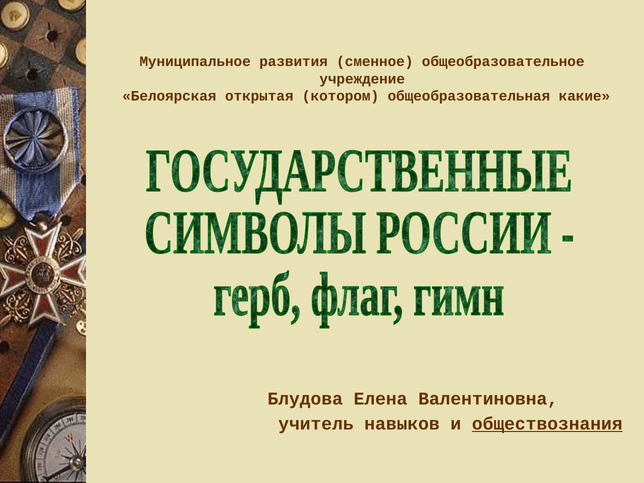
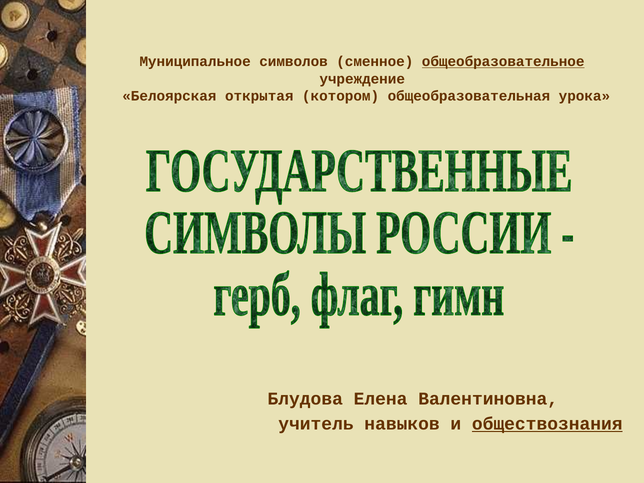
развития: развития -> символов
общеобразовательное underline: none -> present
какие: какие -> урока
